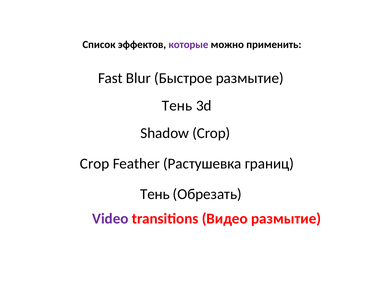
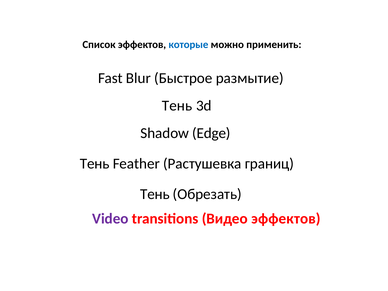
которые colour: purple -> blue
Shadow Crop: Crop -> Edge
Crop at (95, 164): Crop -> Тень
Видео размытие: размытие -> эффектов
